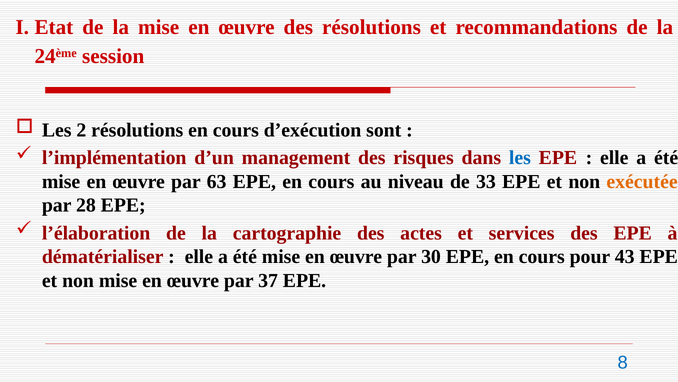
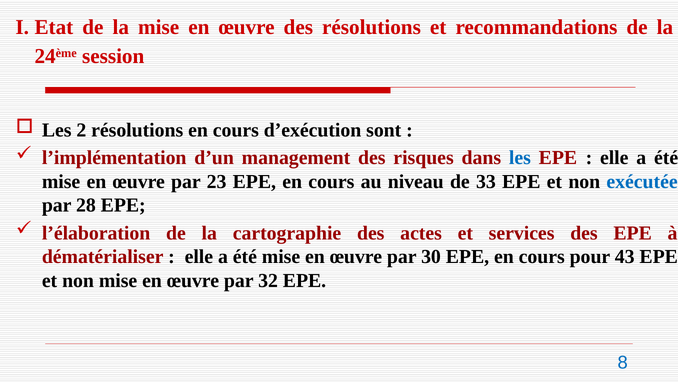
63: 63 -> 23
exécutée colour: orange -> blue
37: 37 -> 32
